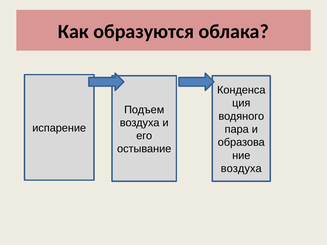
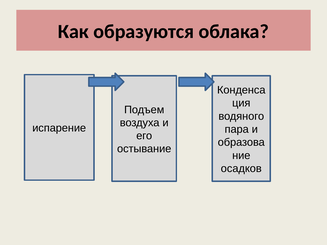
воздуха at (241, 169): воздуха -> осадков
